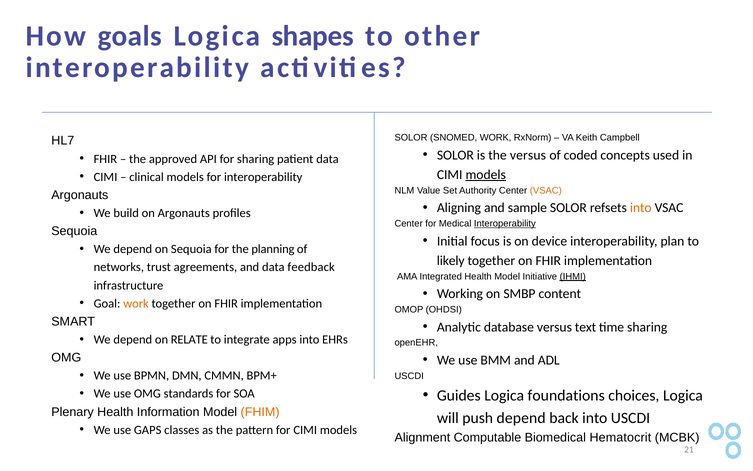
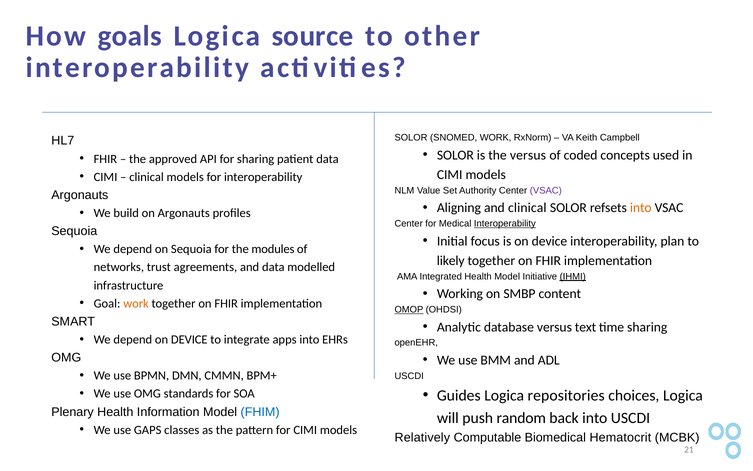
shapes: shapes -> source
models at (486, 175) underline: present -> none
VSAC at (546, 190) colour: orange -> purple
and sample: sample -> clinical
planning: planning -> modules
feedback: feedback -> modelled
OMOP underline: none -> present
depend on RELATE: RELATE -> DEVICE
foundations: foundations -> repositories
FHIM colour: orange -> blue
push depend: depend -> random
Alignment: Alignment -> Relatively
